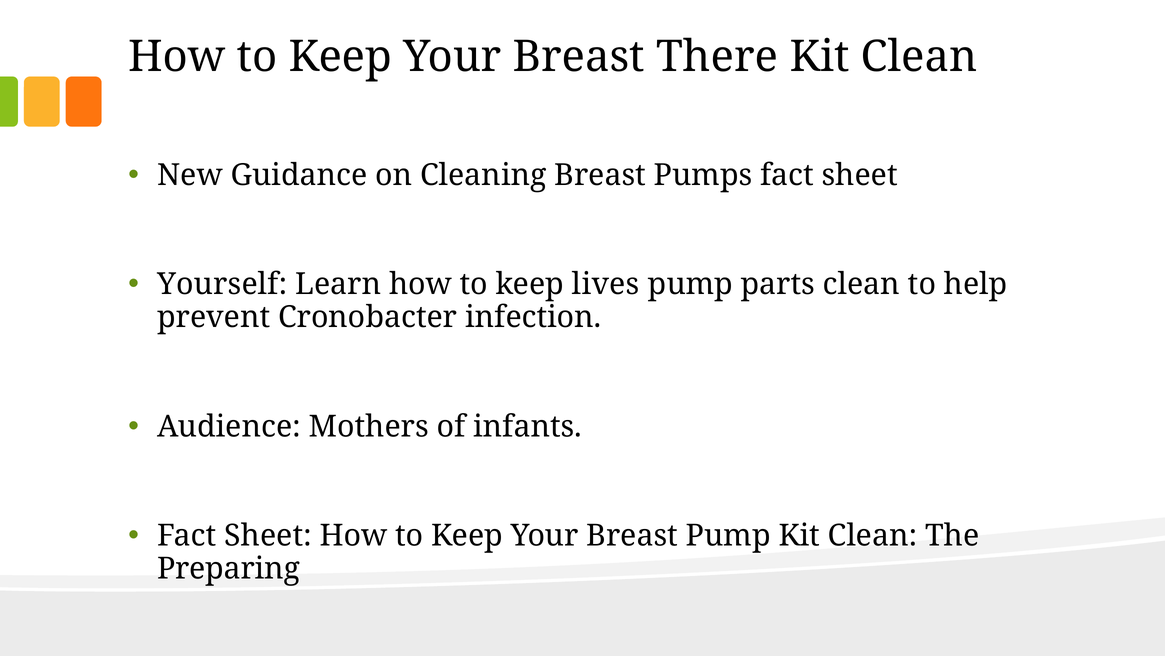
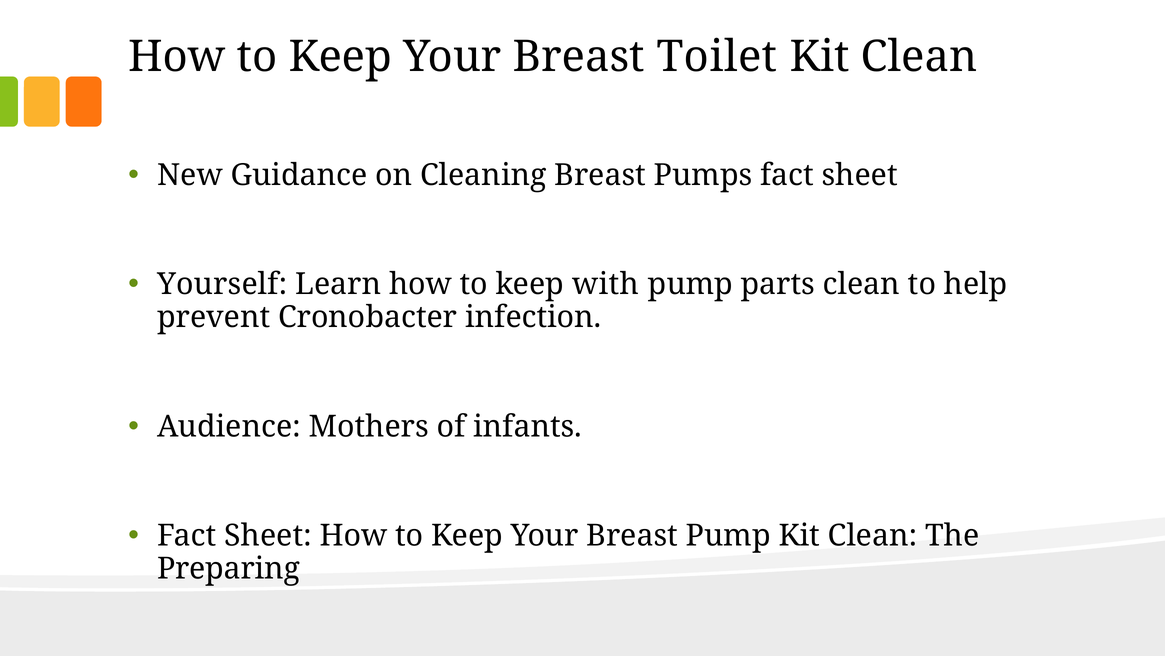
There: There -> Toilet
lives: lives -> with
